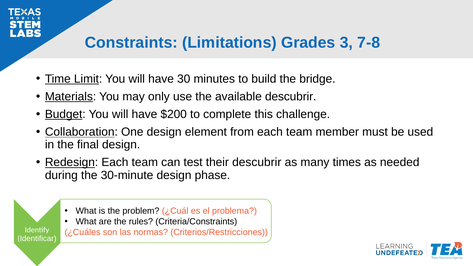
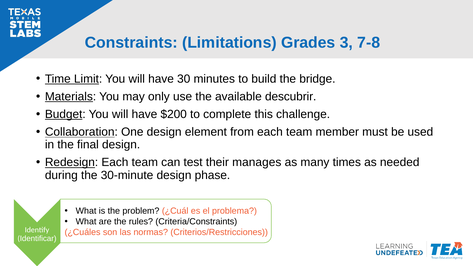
their descubrir: descubrir -> manages
